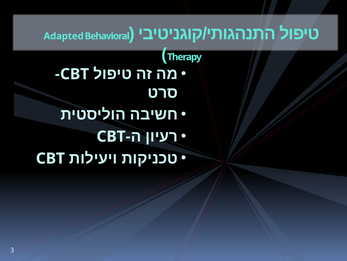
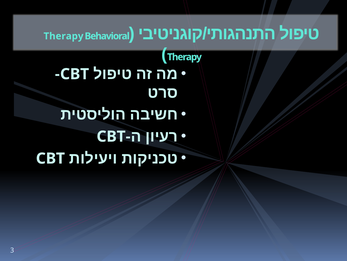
Adapted at (64, 36): Adapted -> Therapy
